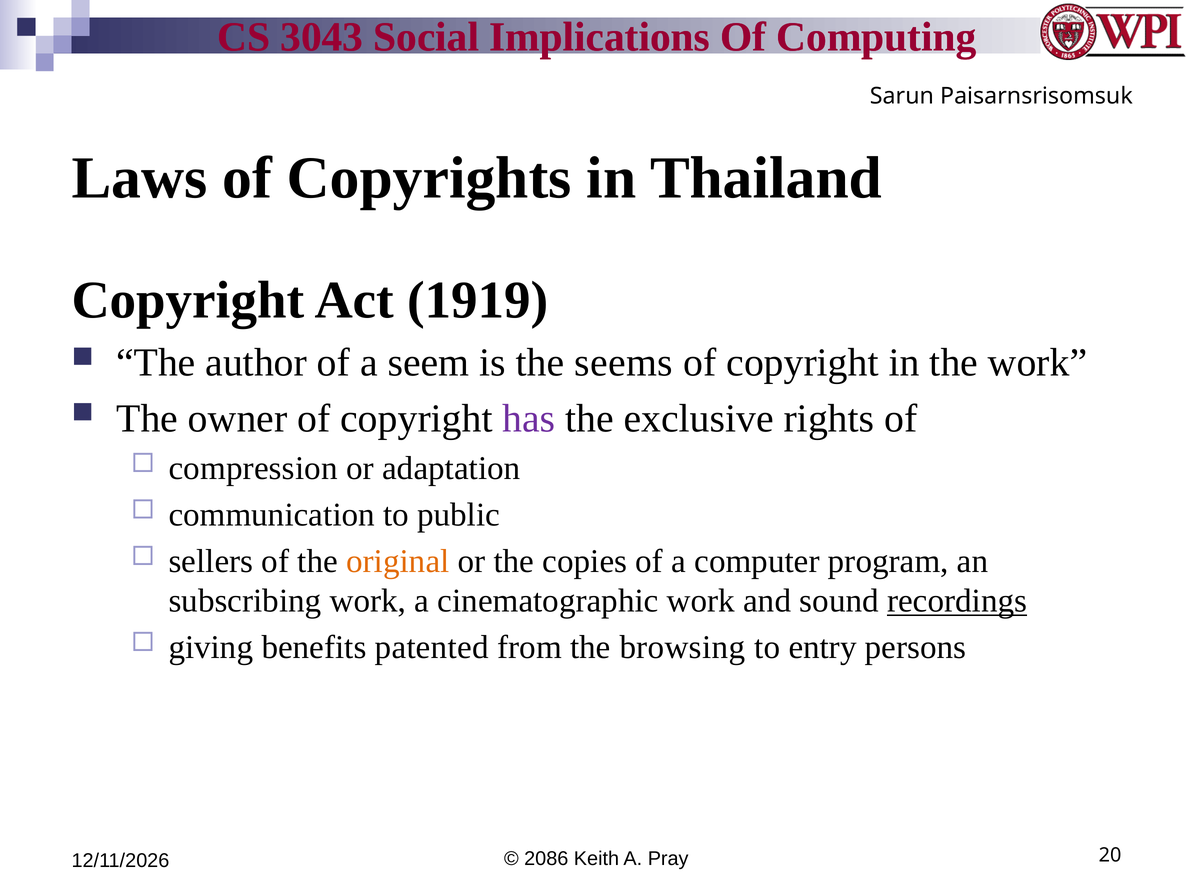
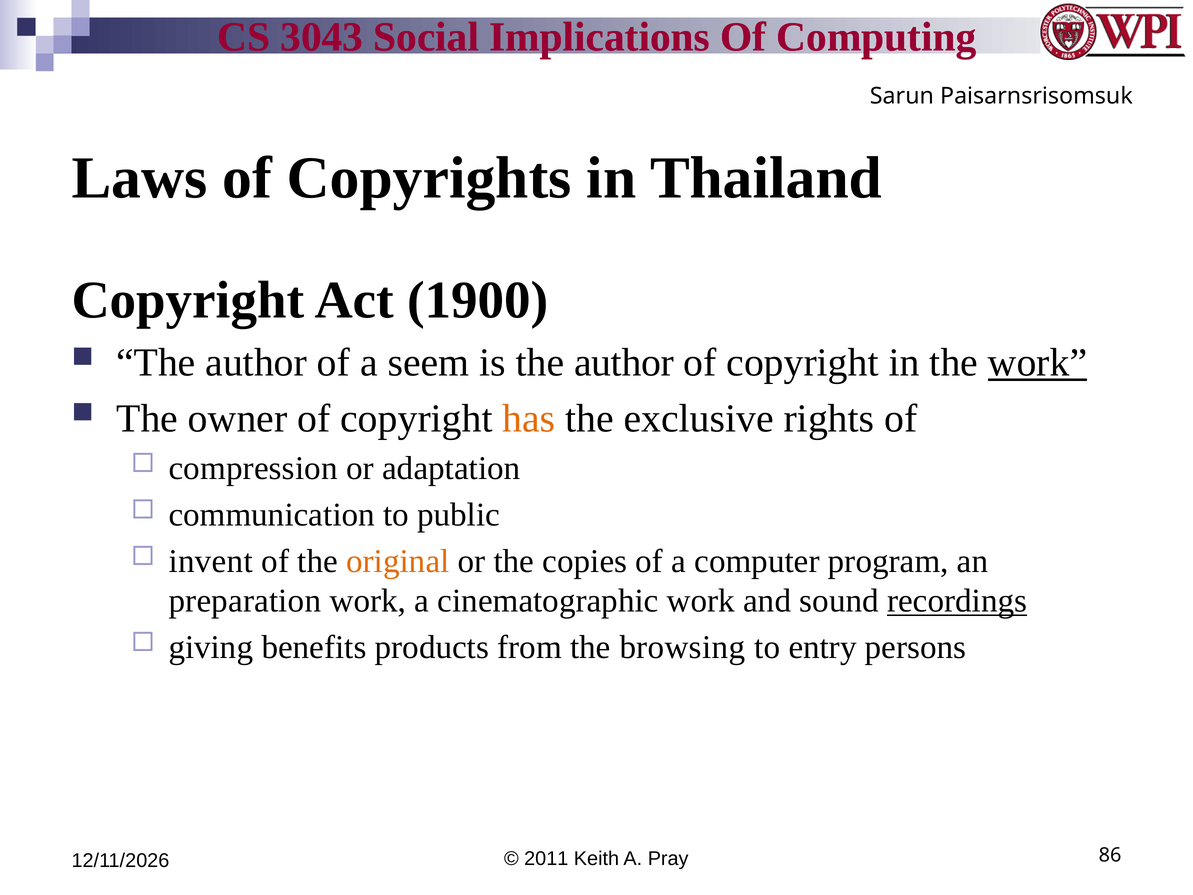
1919: 1919 -> 1900
is the seems: seems -> author
work at (1038, 363) underline: none -> present
has colour: purple -> orange
sellers: sellers -> invent
subscribing: subscribing -> preparation
patented: patented -> products
2086: 2086 -> 2011
20: 20 -> 86
